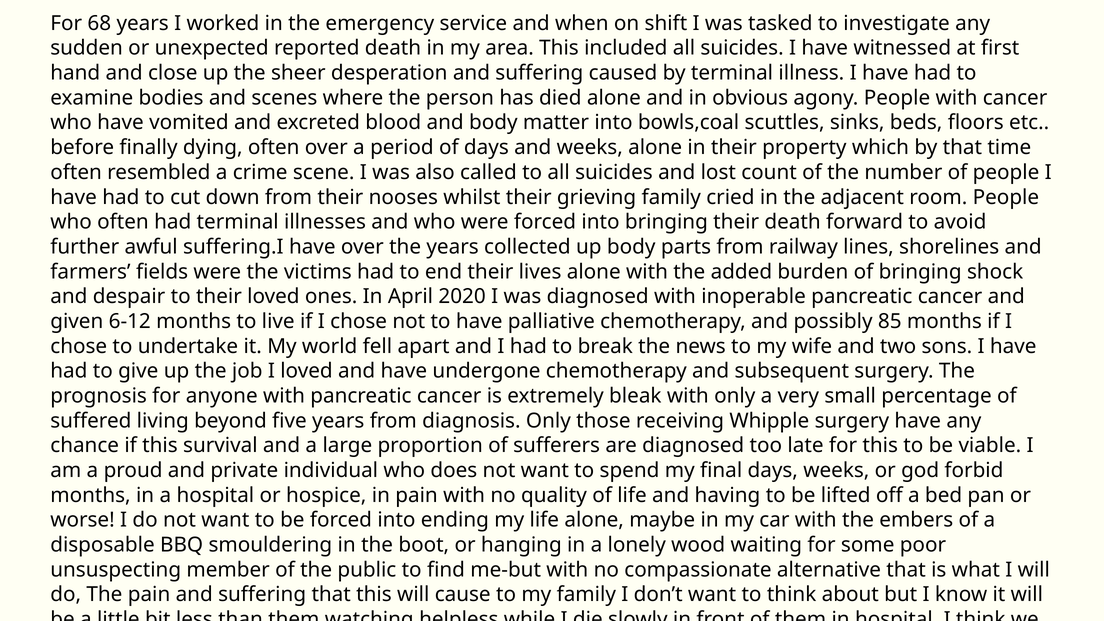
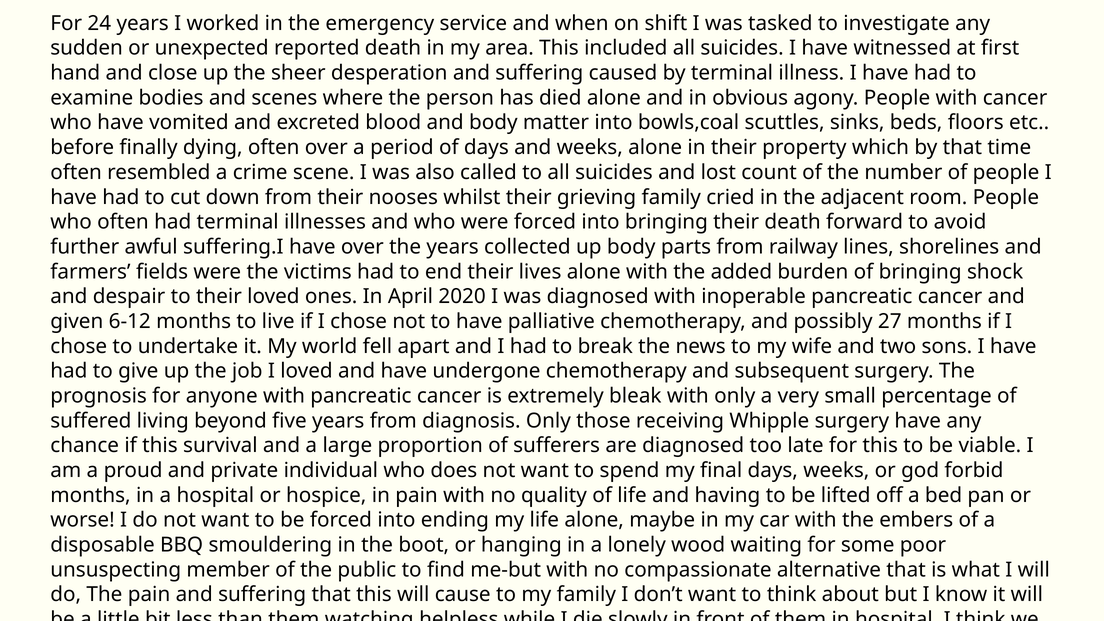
68: 68 -> 24
85: 85 -> 27
